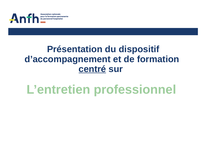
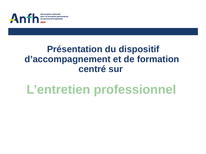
centré underline: present -> none
